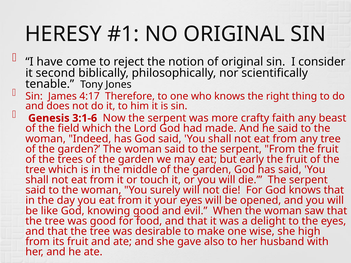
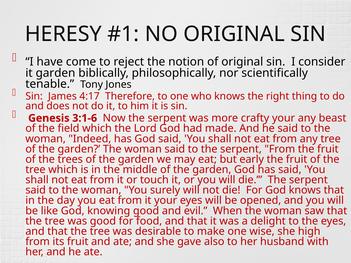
it second: second -> garden
crafty faith: faith -> your
